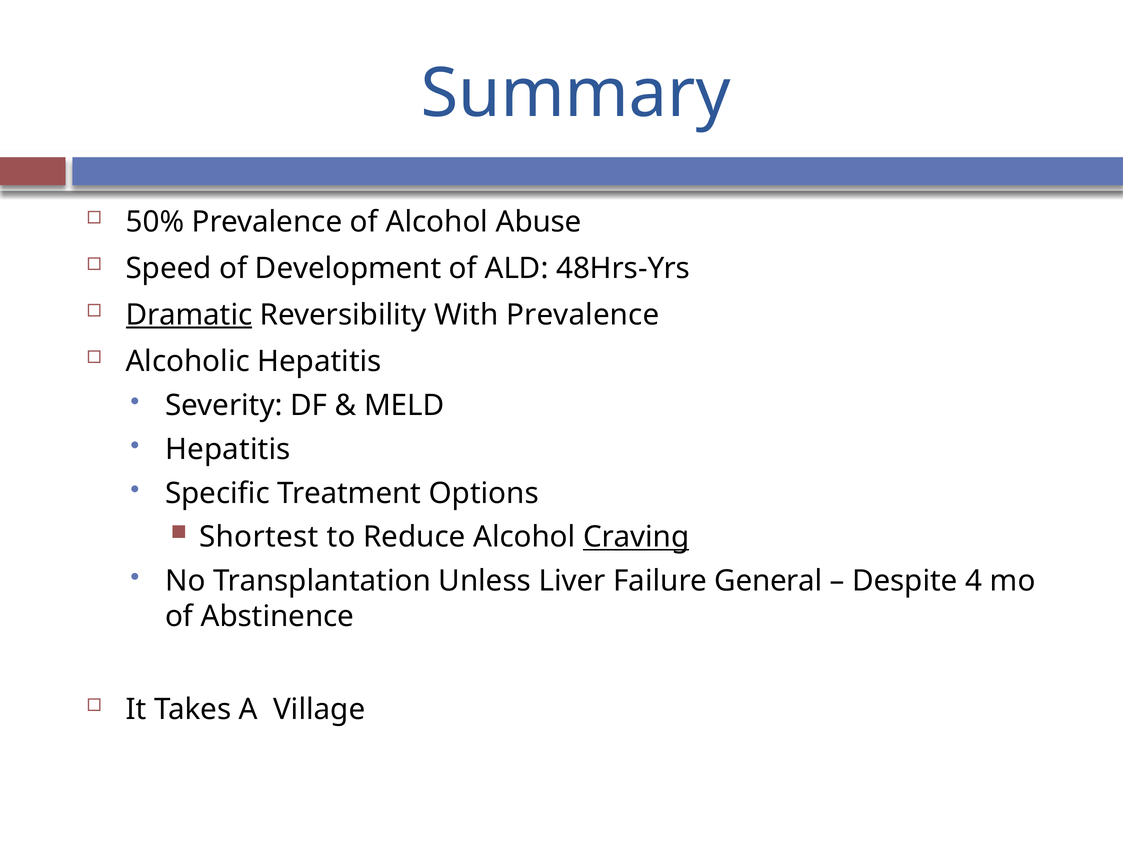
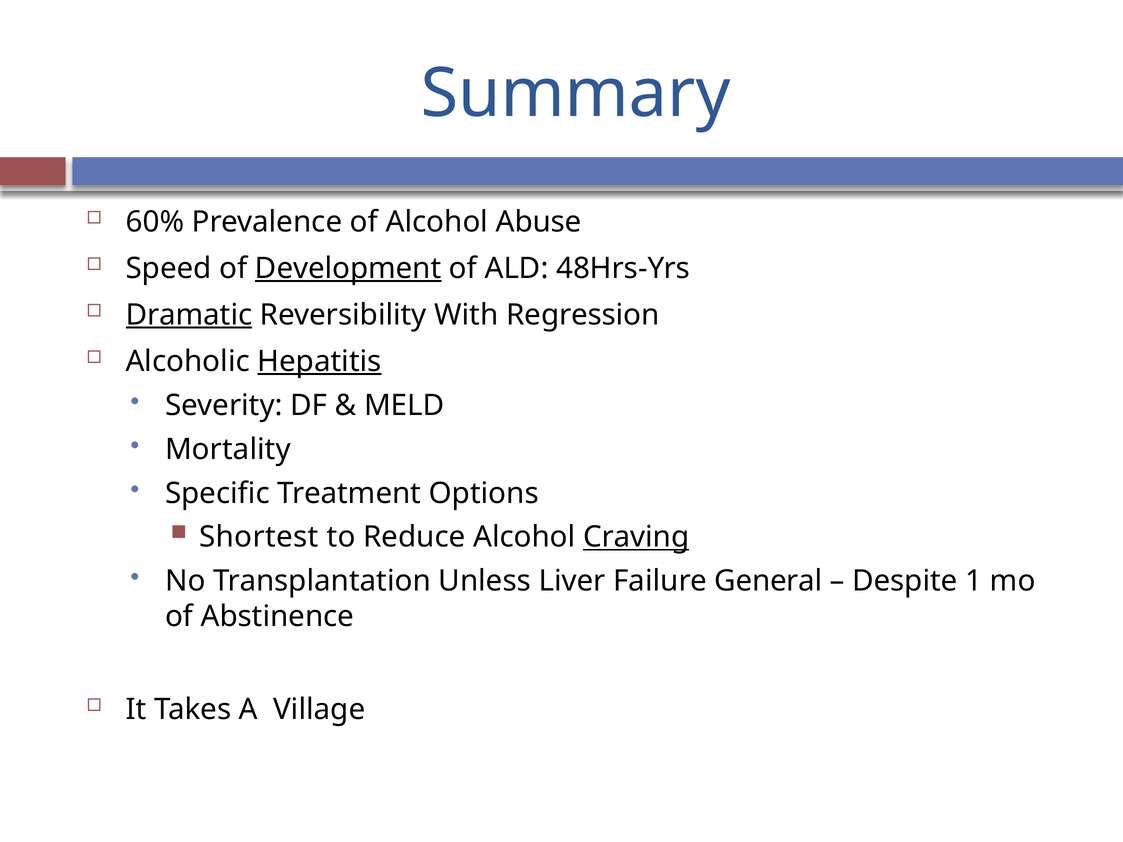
50%: 50% -> 60%
Development underline: none -> present
With Prevalence: Prevalence -> Regression
Hepatitis at (319, 361) underline: none -> present
Hepatitis at (228, 450): Hepatitis -> Mortality
4: 4 -> 1
